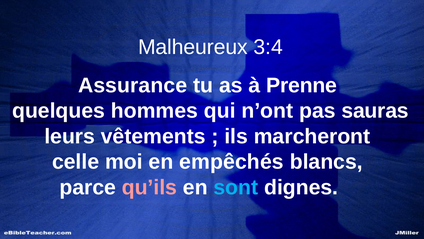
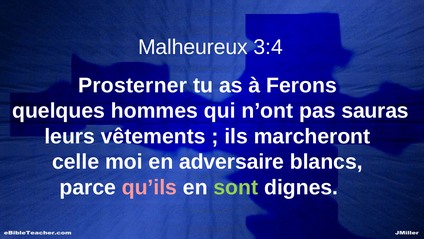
Assurance: Assurance -> Prosterner
Prenne: Prenne -> Ferons
empêchés: empêchés -> adversaire
sont colour: light blue -> light green
